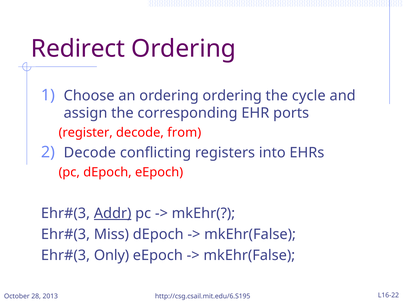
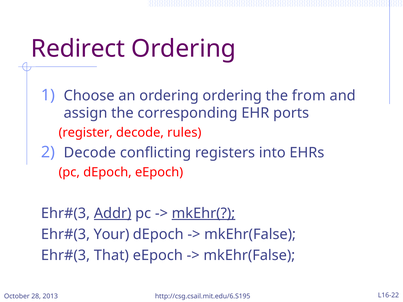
cycle: cycle -> from
from: from -> rules
mkEhr( underline: none -> present
Miss: Miss -> Your
Only: Only -> That
